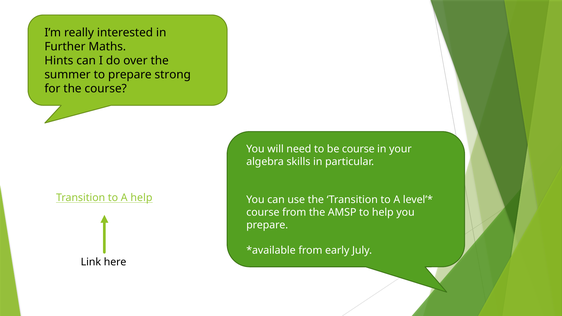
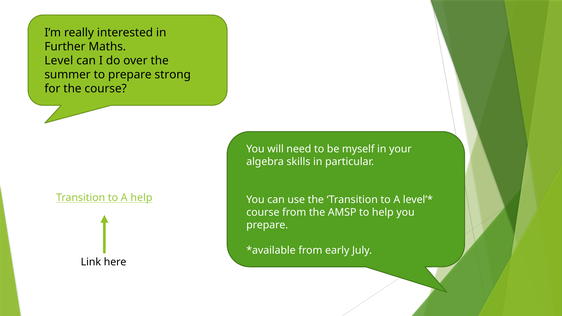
Hints: Hints -> Level
be course: course -> myself
